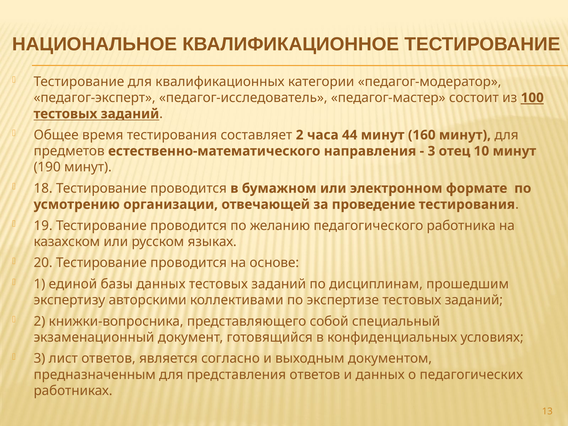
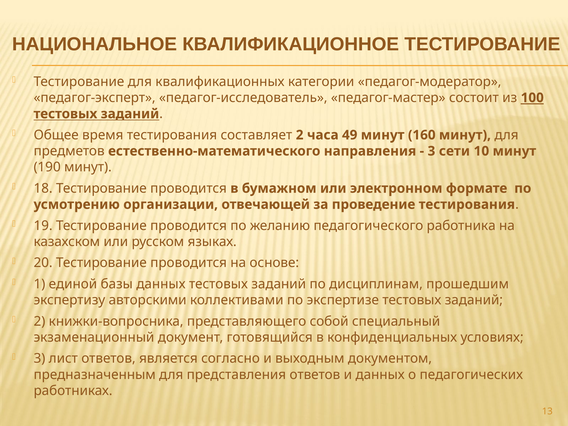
44: 44 -> 49
отец: отец -> сети
